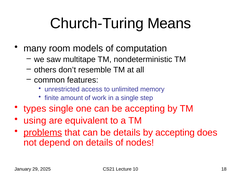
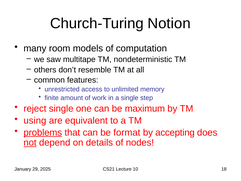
Means: Means -> Notion
types: types -> reject
be accepting: accepting -> maximum
be details: details -> format
not underline: none -> present
